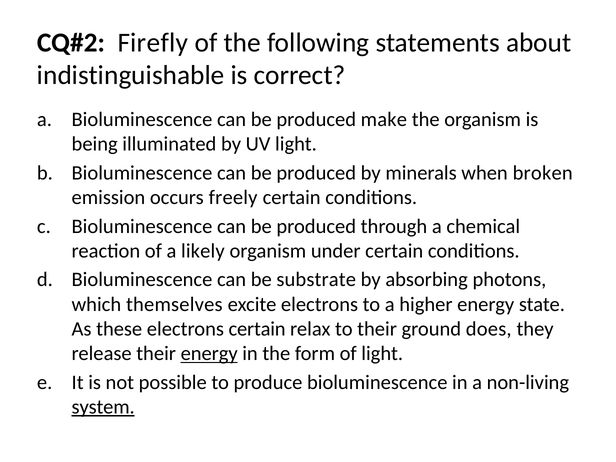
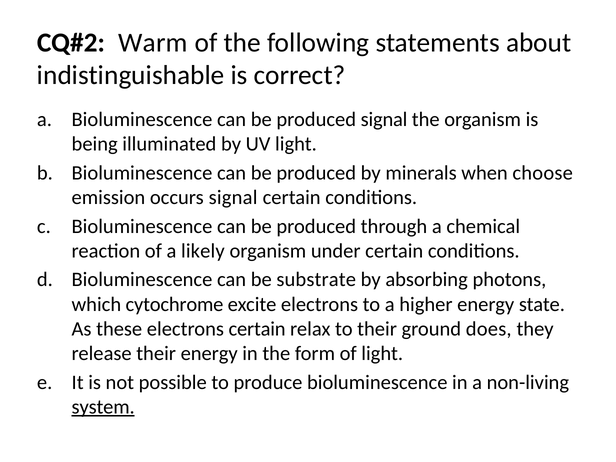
Firefly: Firefly -> Warm
produced make: make -> signal
broken: broken -> choose
occurs freely: freely -> signal
themselves: themselves -> cytochrome
energy at (209, 354) underline: present -> none
